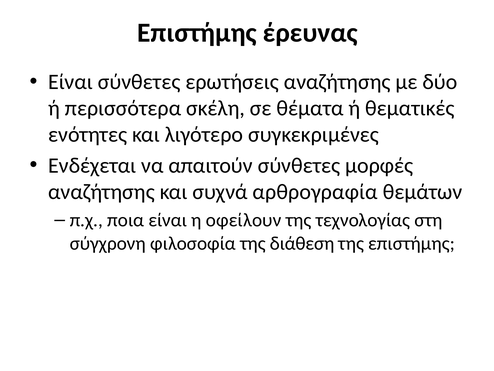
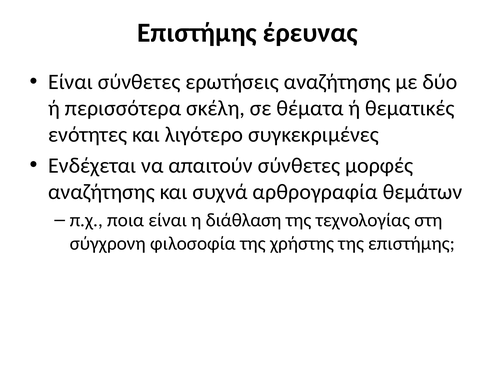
οφείλουν: οφείλουν -> διάθλαση
διάθεση: διάθεση -> χρήστης
